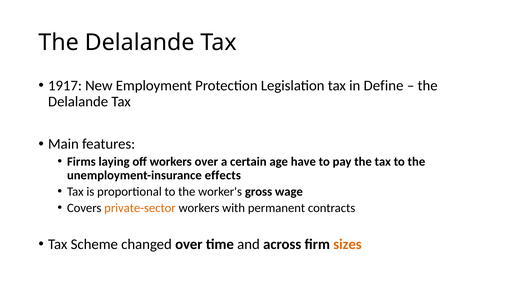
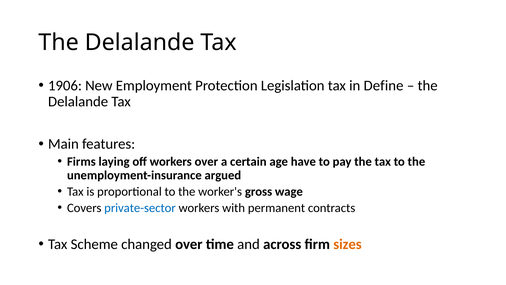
1917: 1917 -> 1906
effects: effects -> argued
private-sector colour: orange -> blue
